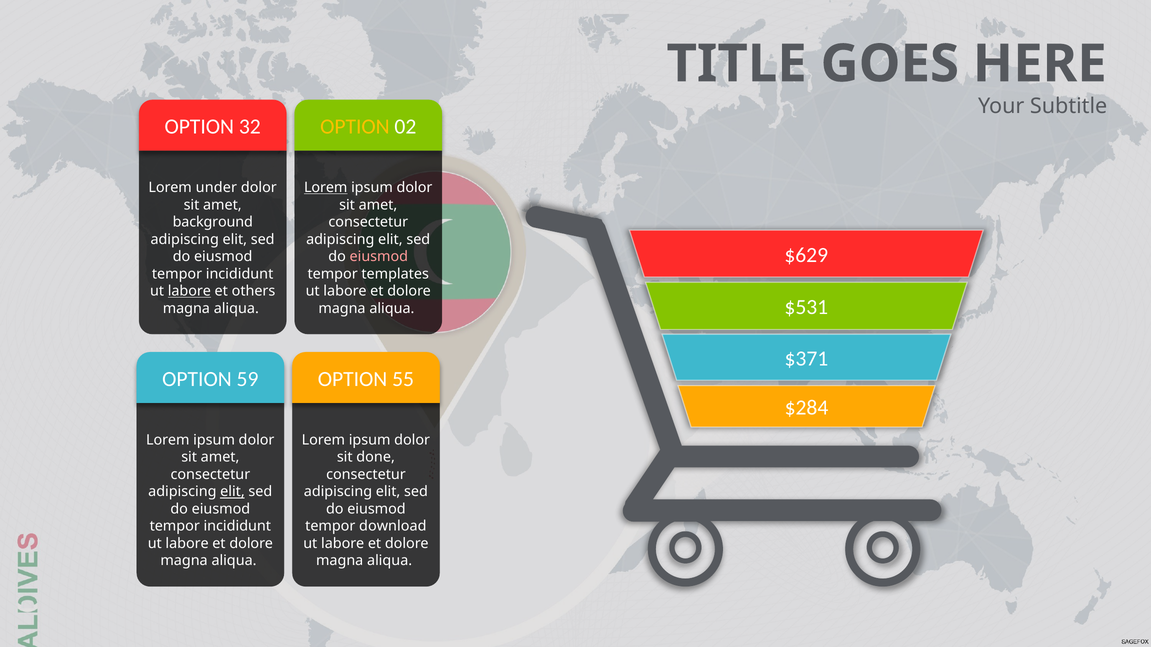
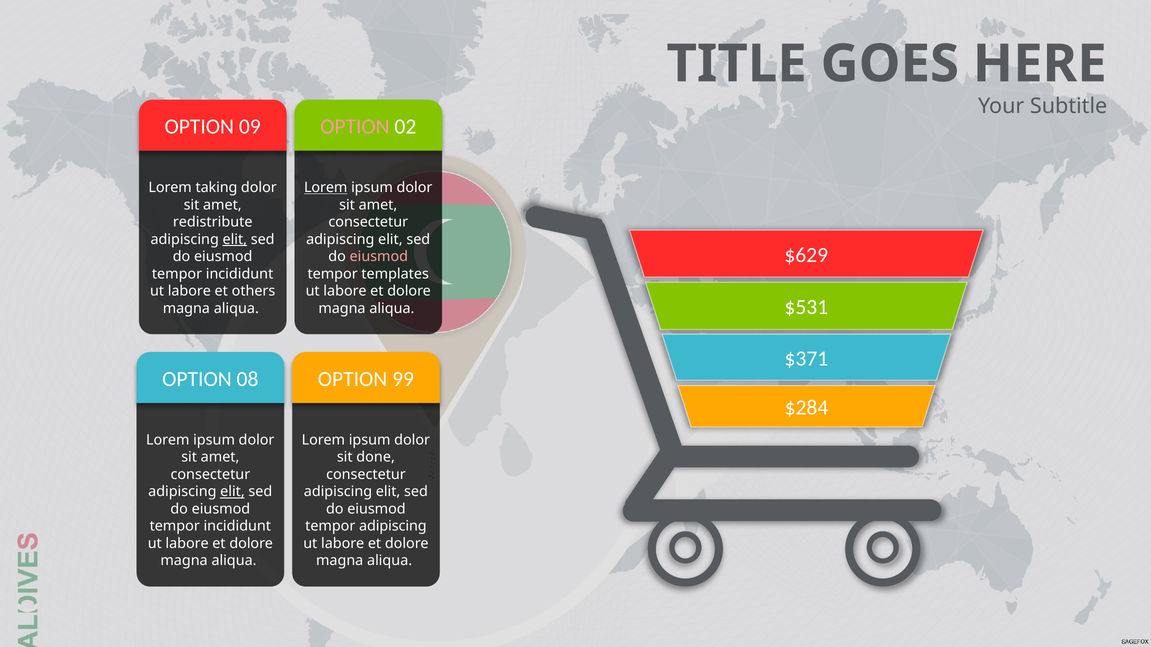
32: 32 -> 09
OPTION at (355, 127) colour: yellow -> pink
under: under -> taking
background: background -> redistribute
elit at (235, 239) underline: none -> present
labore at (189, 291) underline: present -> none
59: 59 -> 08
55: 55 -> 99
tempor download: download -> adipiscing
